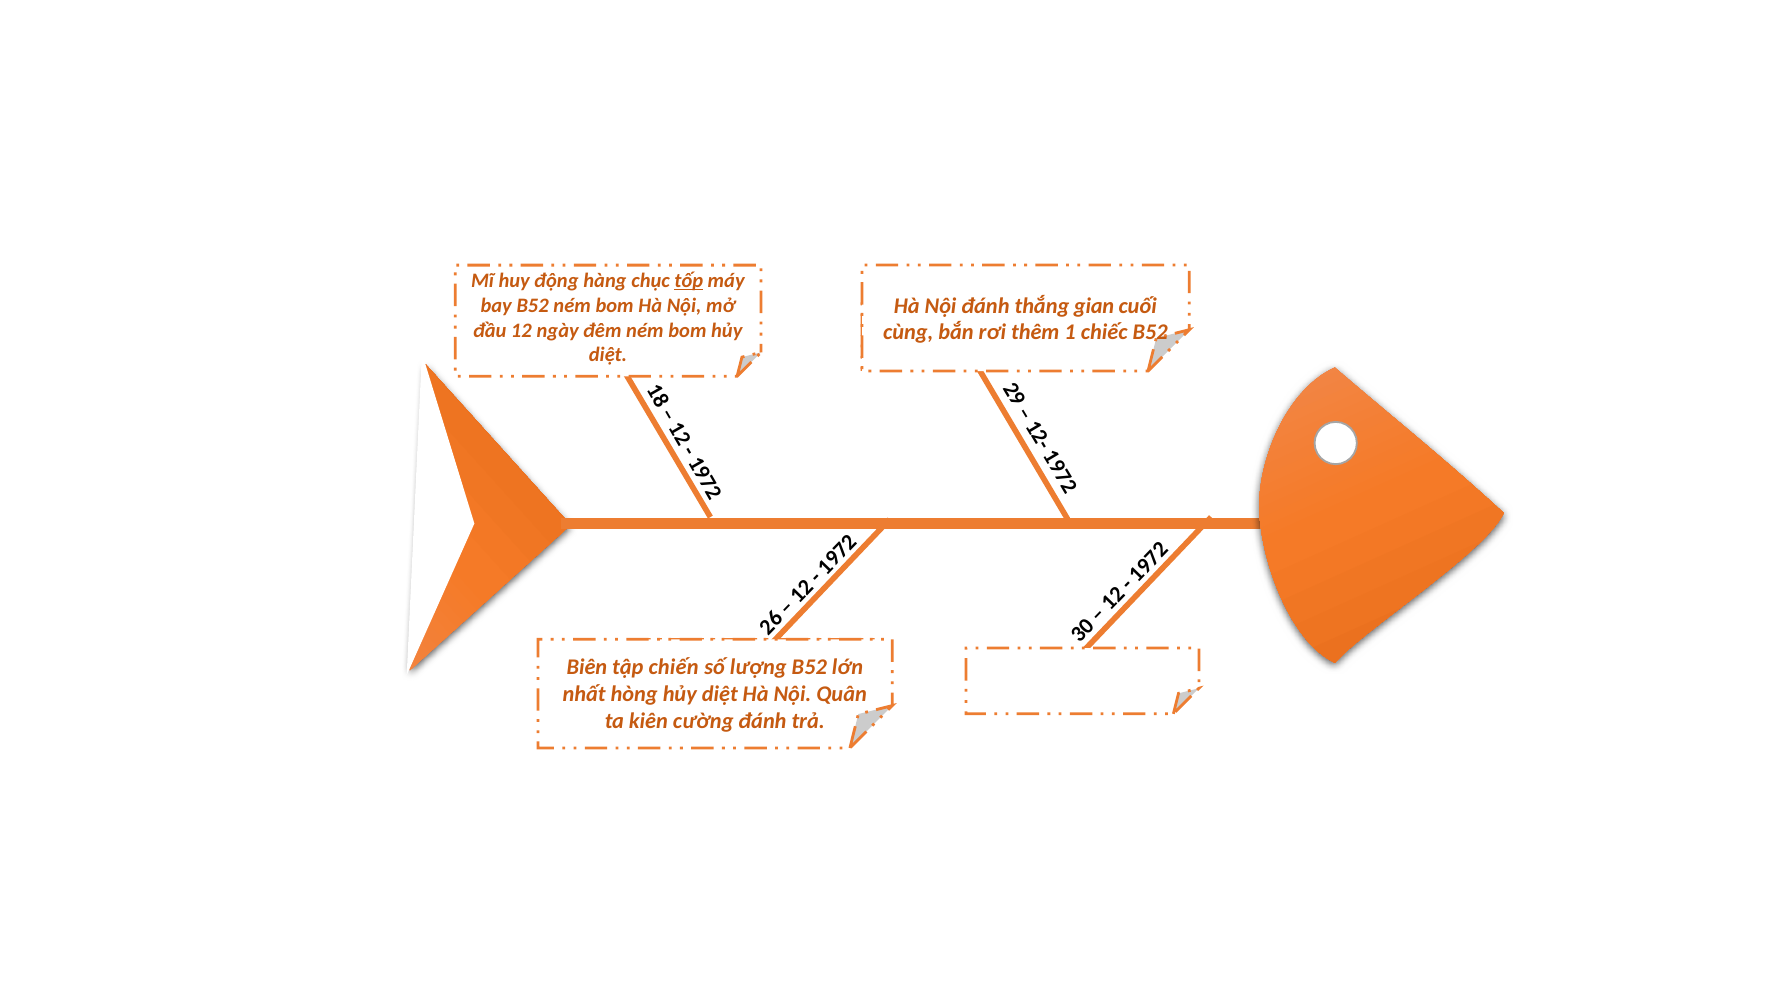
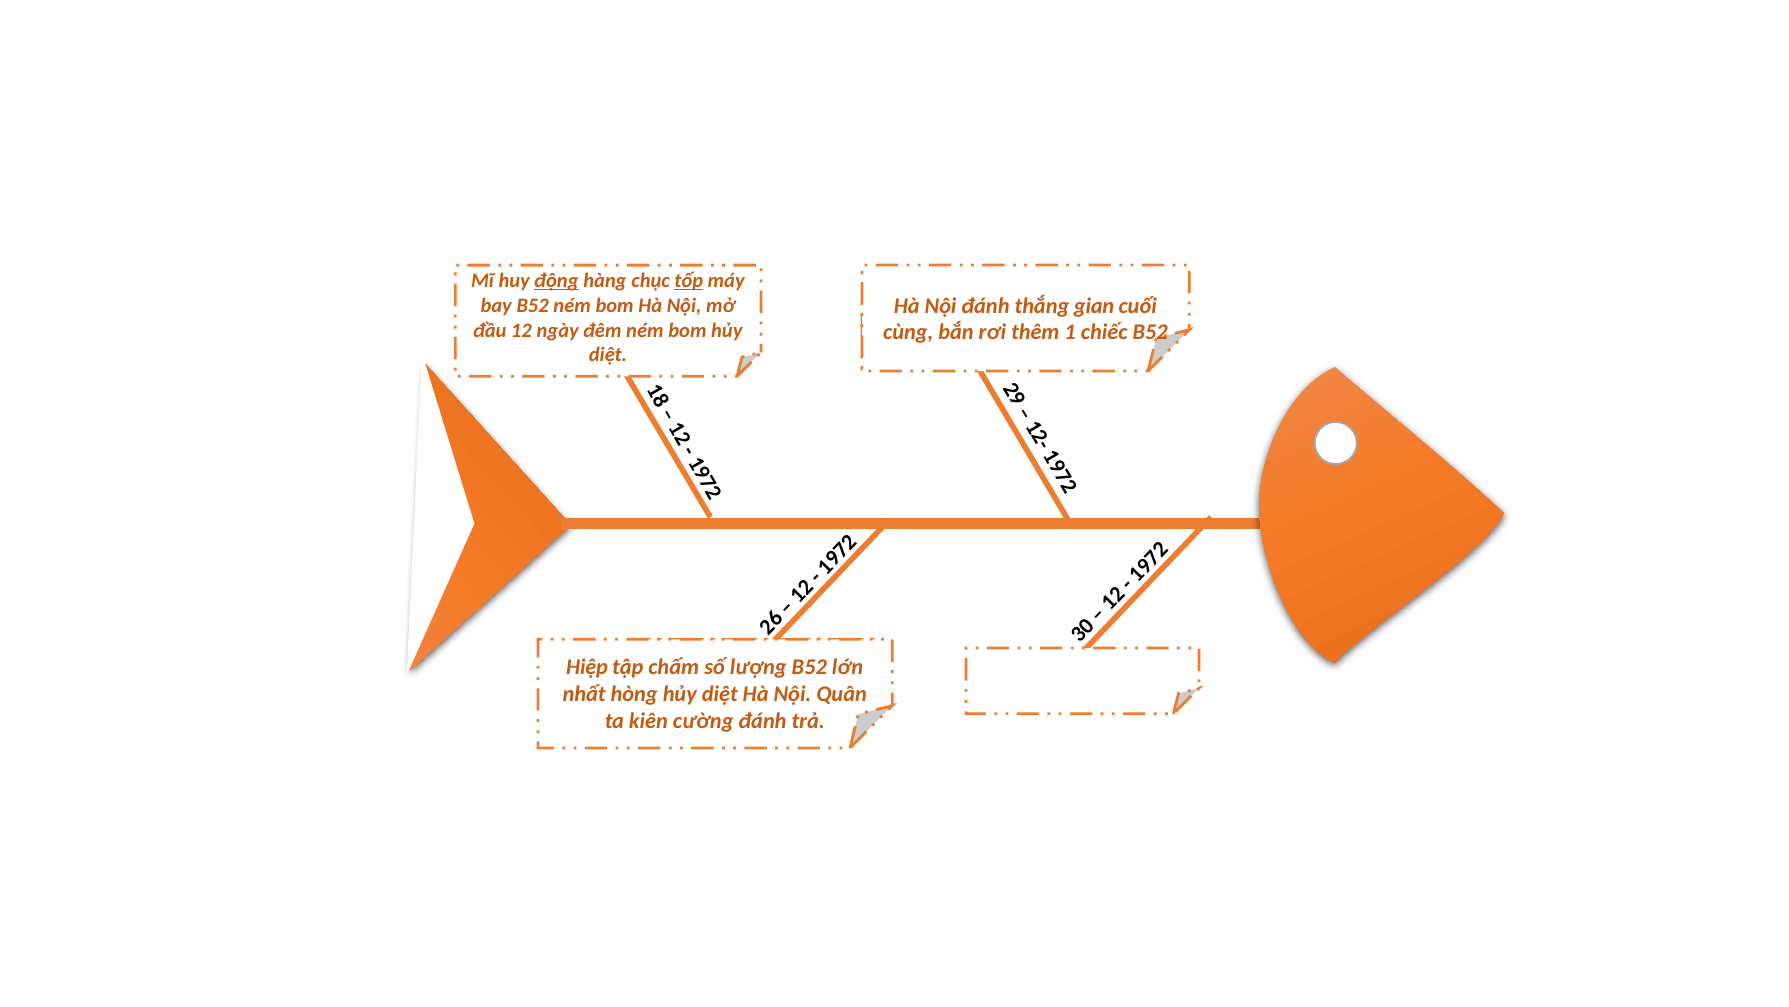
động underline: none -> present
Biên: Biên -> Hiệp
chiến: chiến -> chấm
